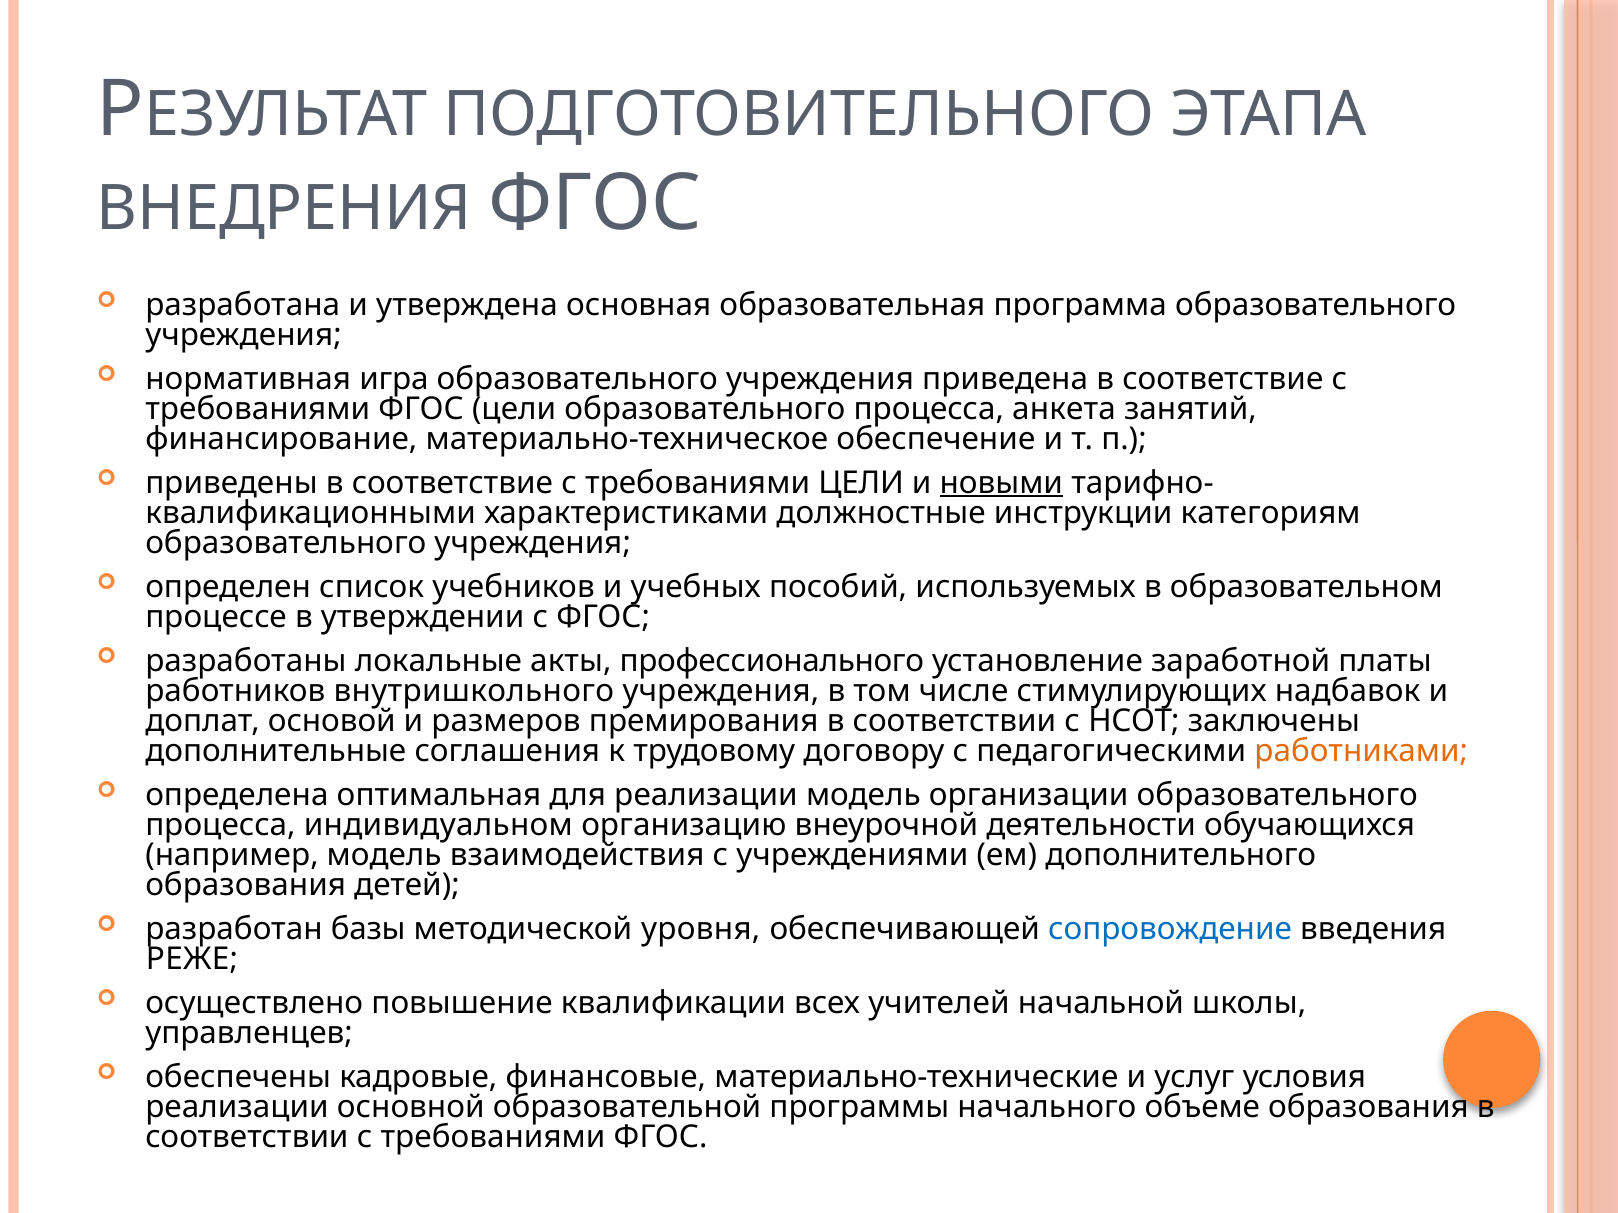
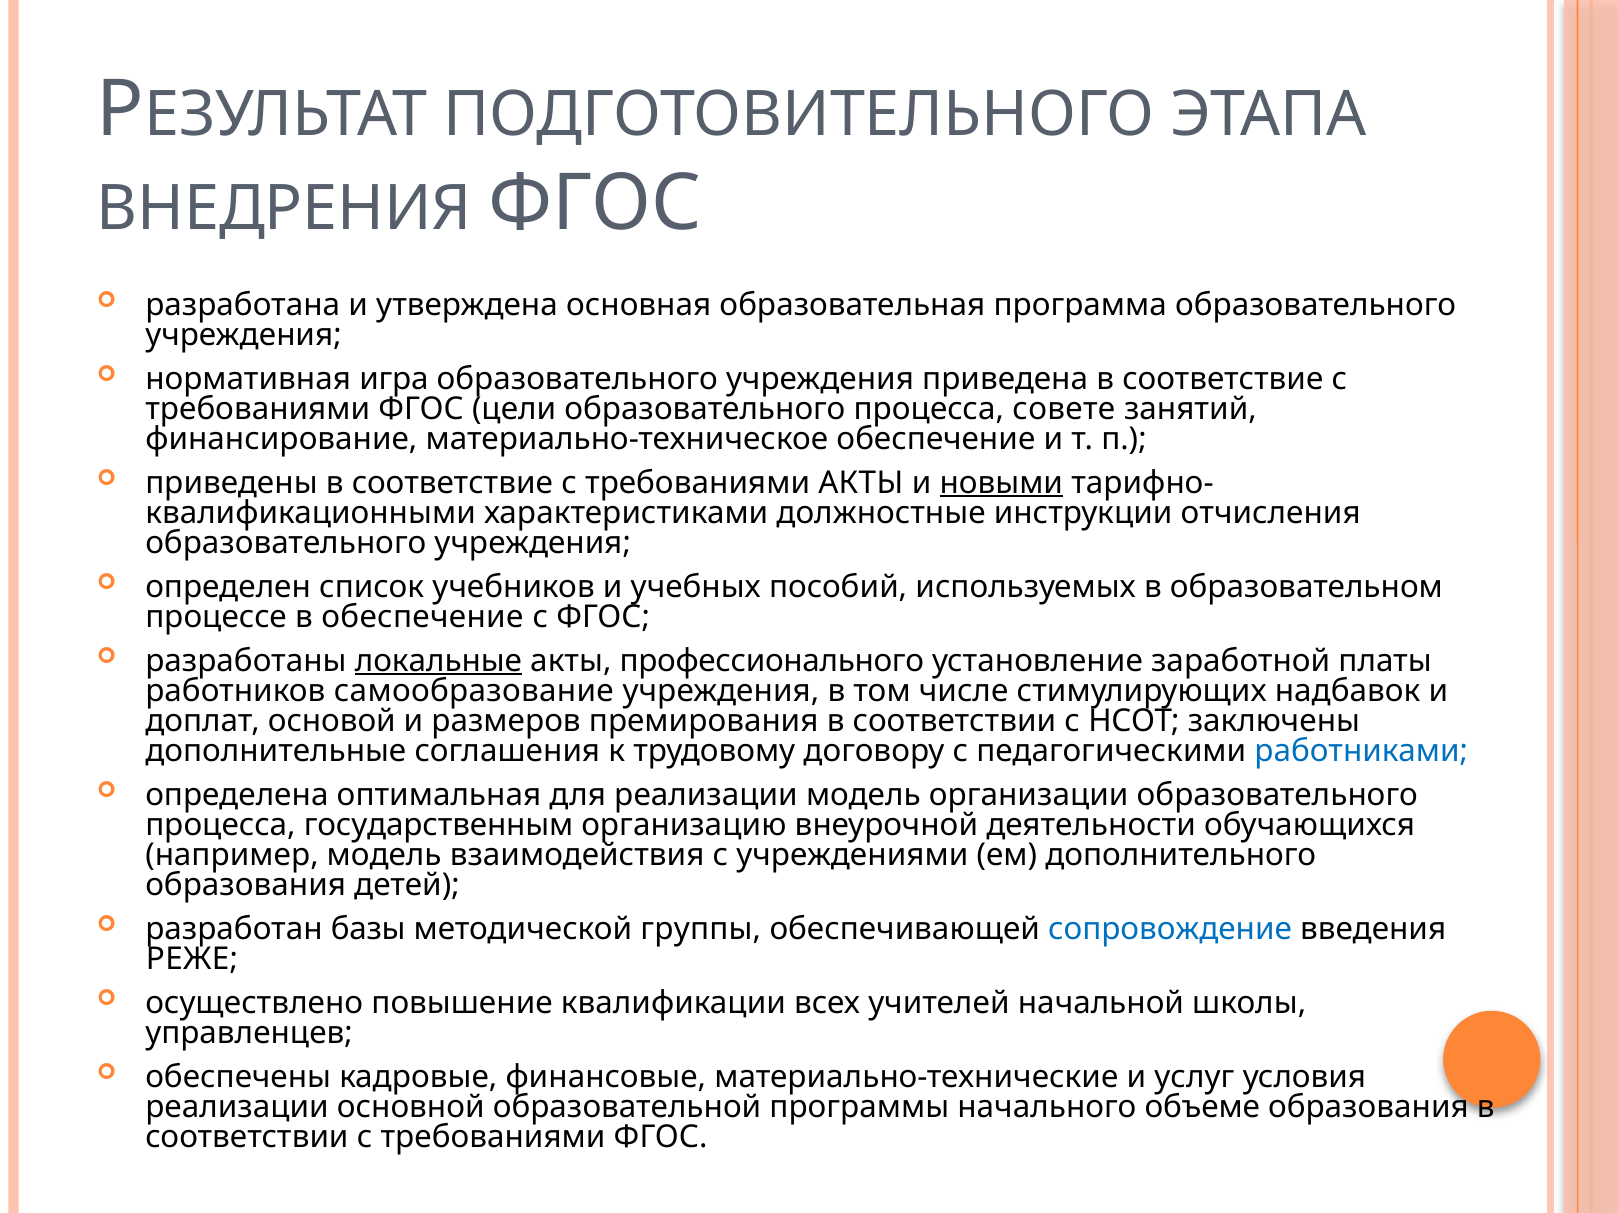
анкета: анкета -> совете
требованиями ЦЕЛИ: ЦЕЛИ -> АКТЫ
категориям: категориям -> отчисления
в утверждении: утверждении -> обеспечение
локальные underline: none -> present
внутришкольного: внутришкольного -> самообразование
работниками colour: orange -> blue
индивидуальном: индивидуальном -> государственным
уровня: уровня -> группы
